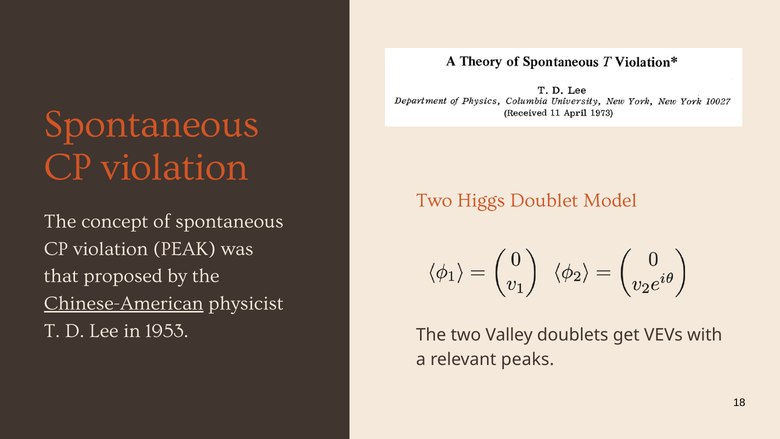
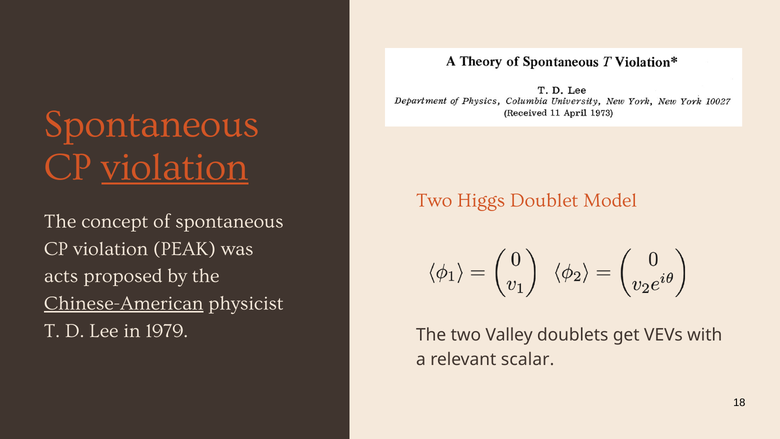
violation at (175, 167) underline: none -> present
that: that -> acts
1953: 1953 -> 1979
peaks: peaks -> scalar
